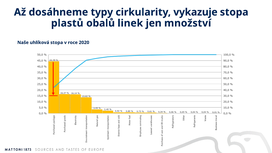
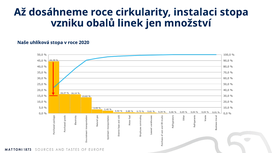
dosáhneme typy: typy -> roce
vykazuje: vykazuje -> instalaci
plastů: plastů -> vzniku
